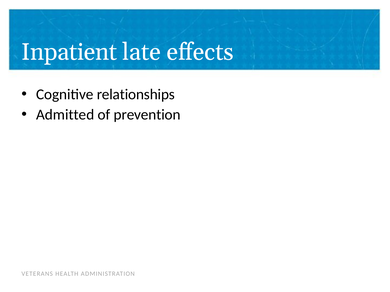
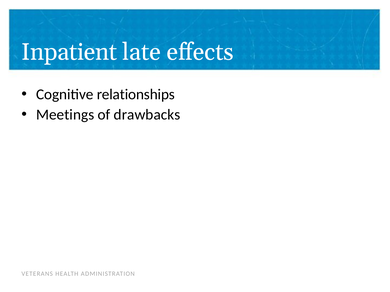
Admitted: Admitted -> Meetings
prevention: prevention -> drawbacks
